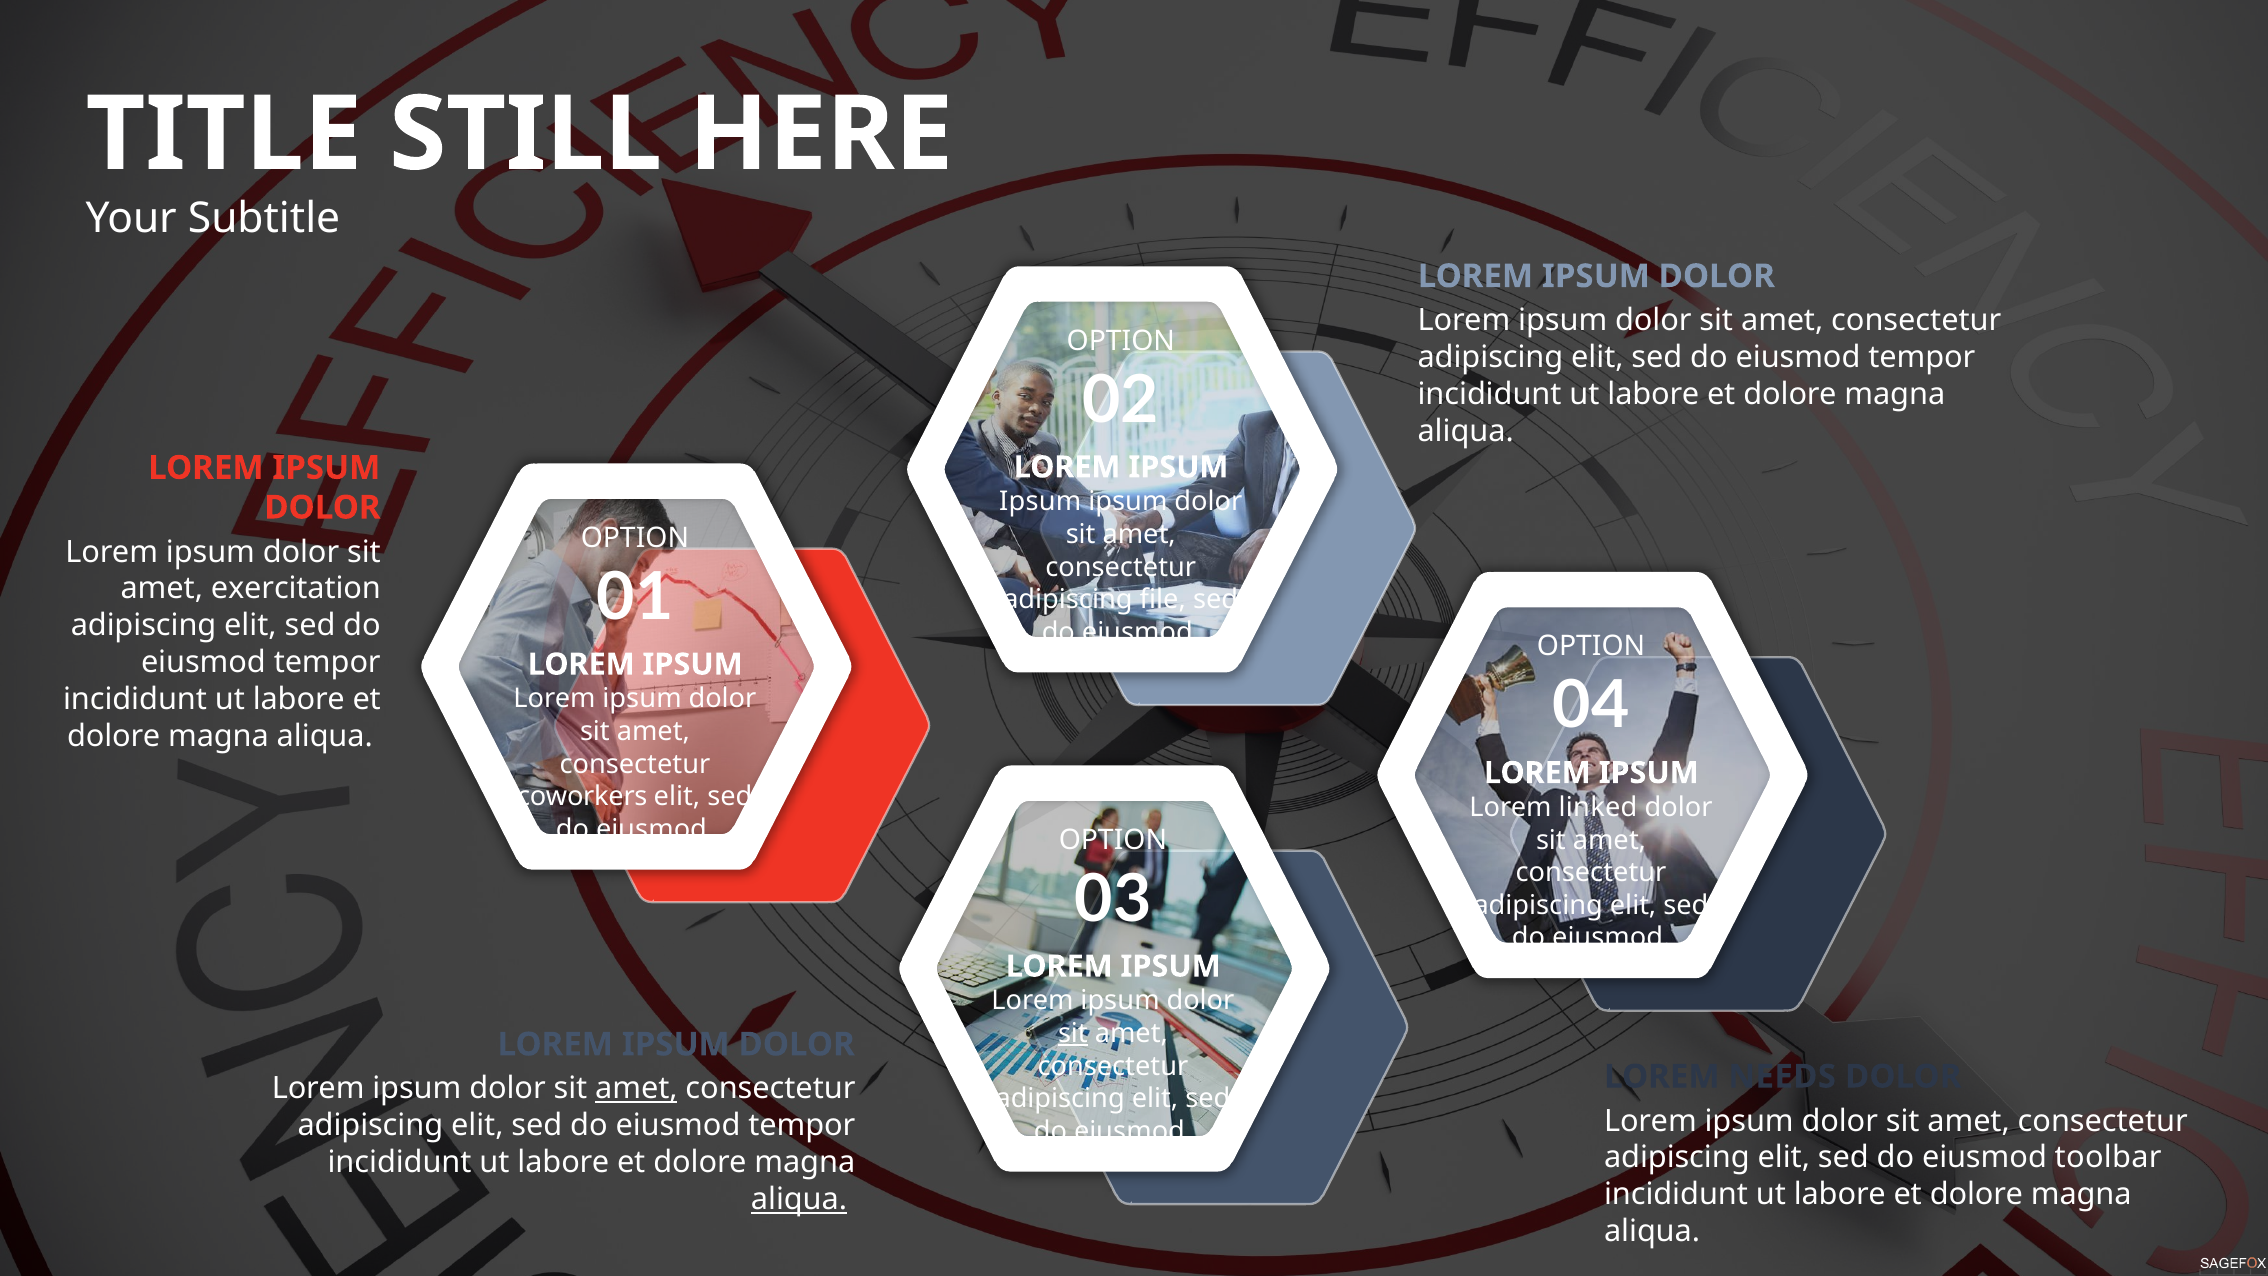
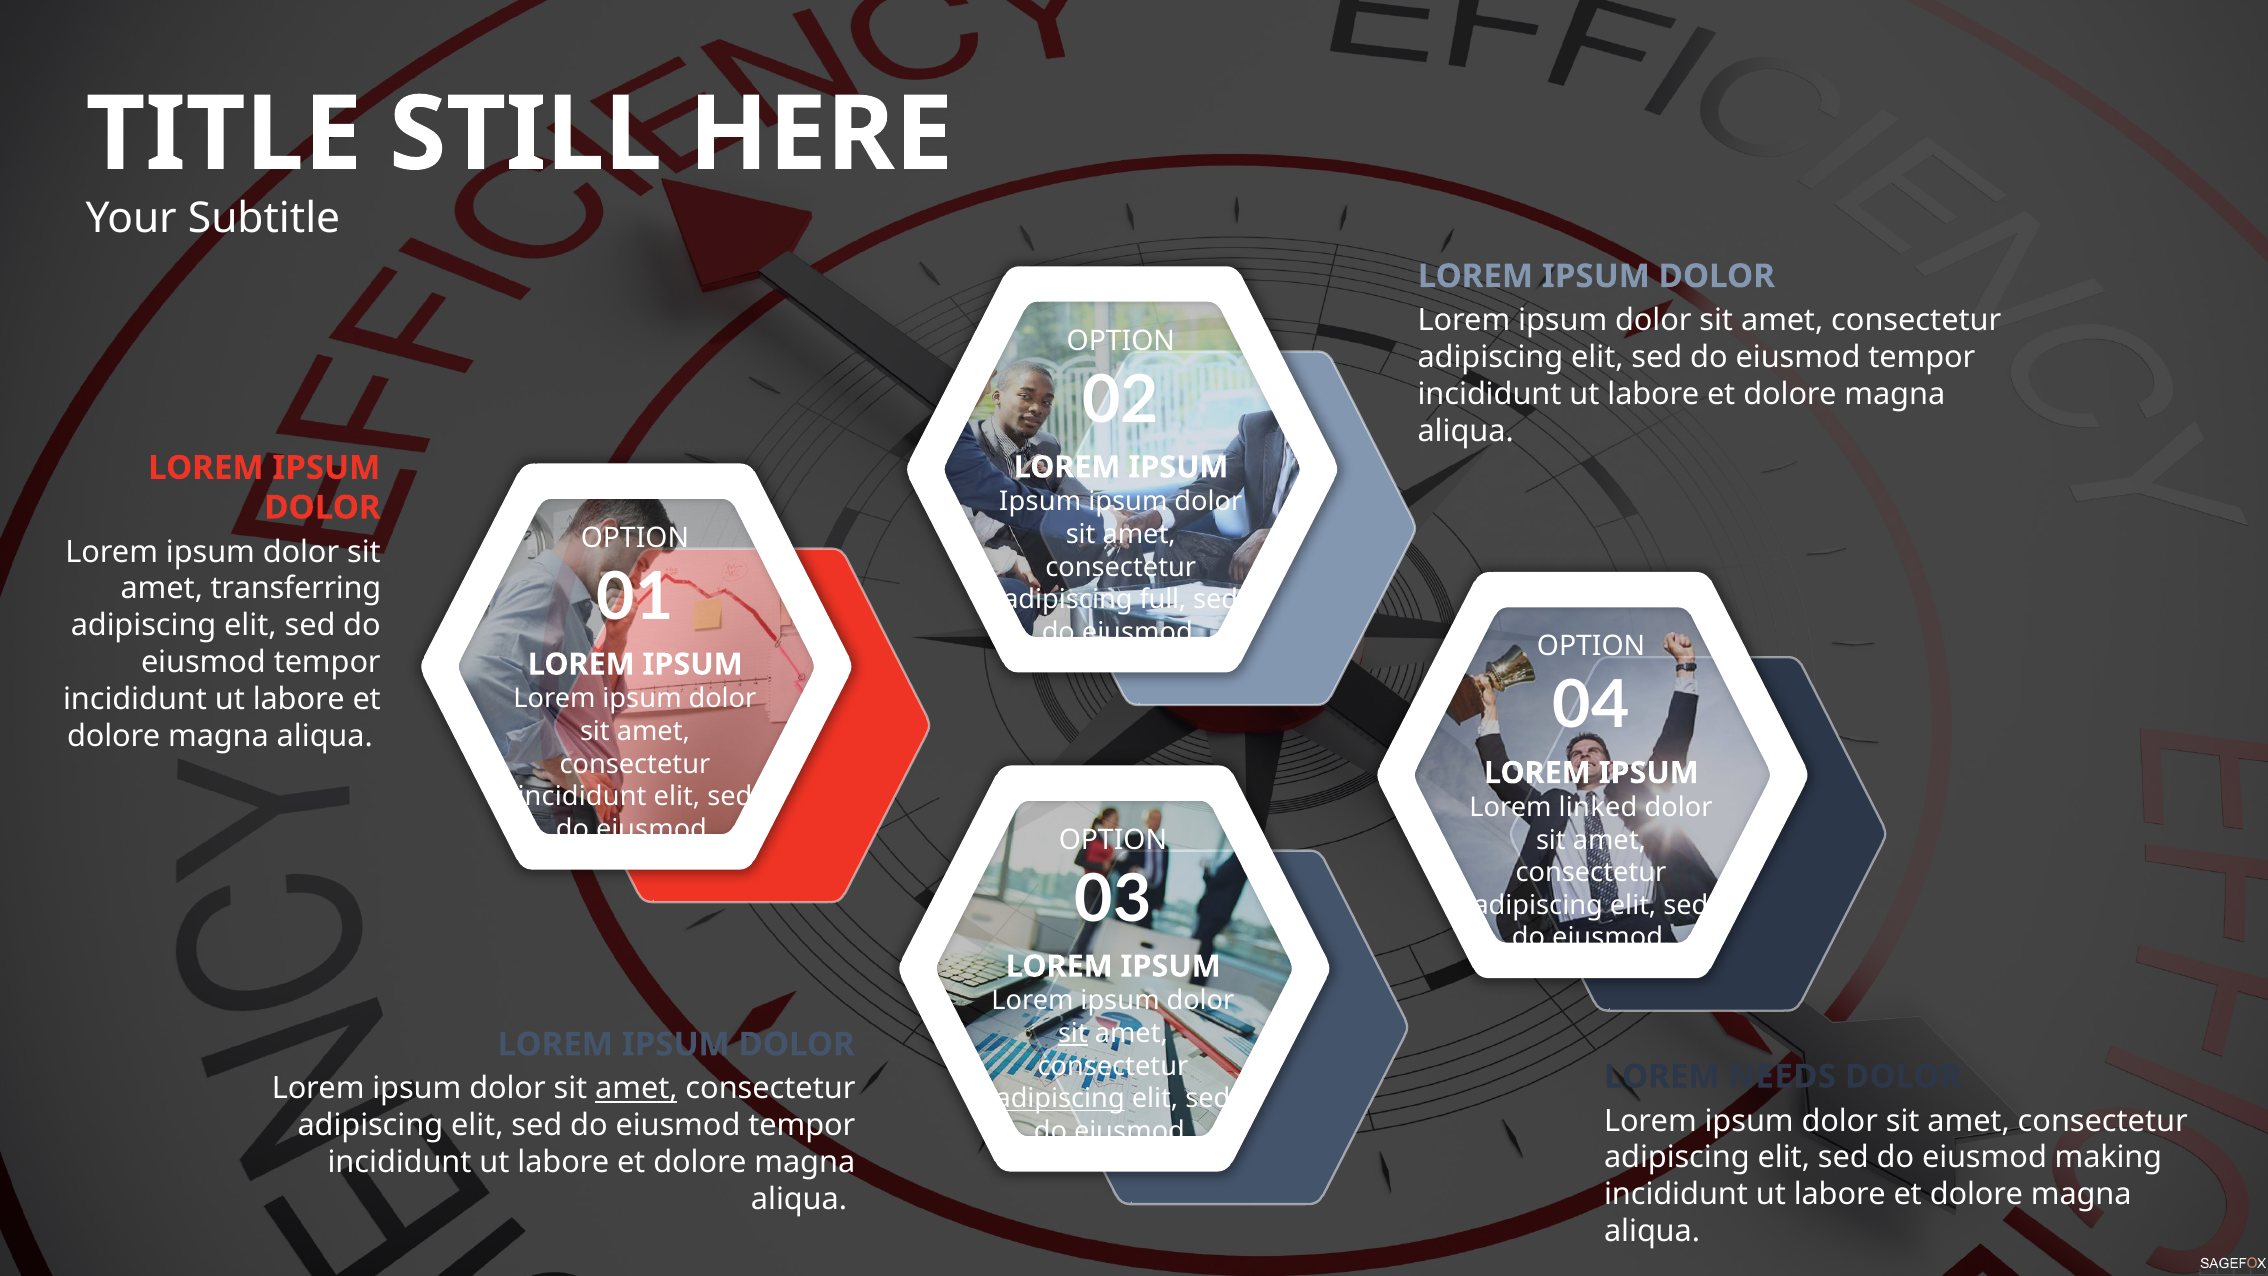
exercitation: exercitation -> transferring
file: file -> full
coworkers at (582, 797): coworkers -> incididunt
adipiscing at (1060, 1099) underline: none -> present
toolbar: toolbar -> making
aliqua at (799, 1199) underline: present -> none
